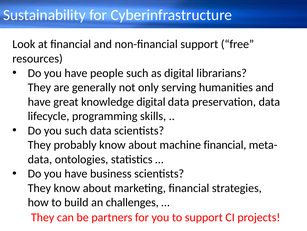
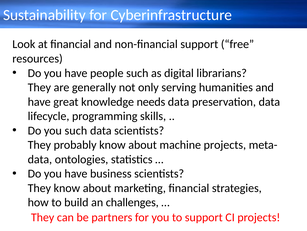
knowledge digital: digital -> needs
machine financial: financial -> projects
